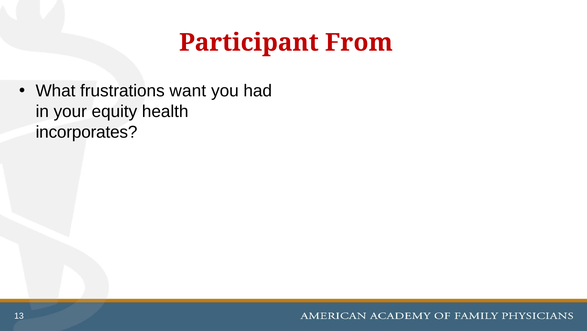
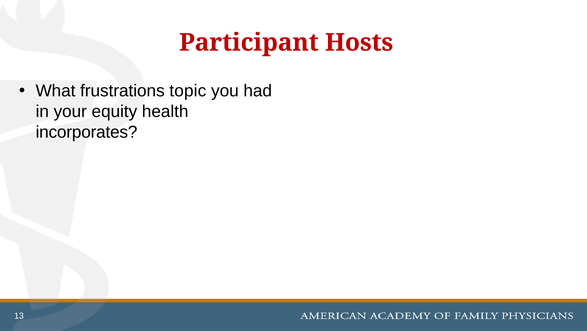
From: From -> Hosts
want: want -> topic
